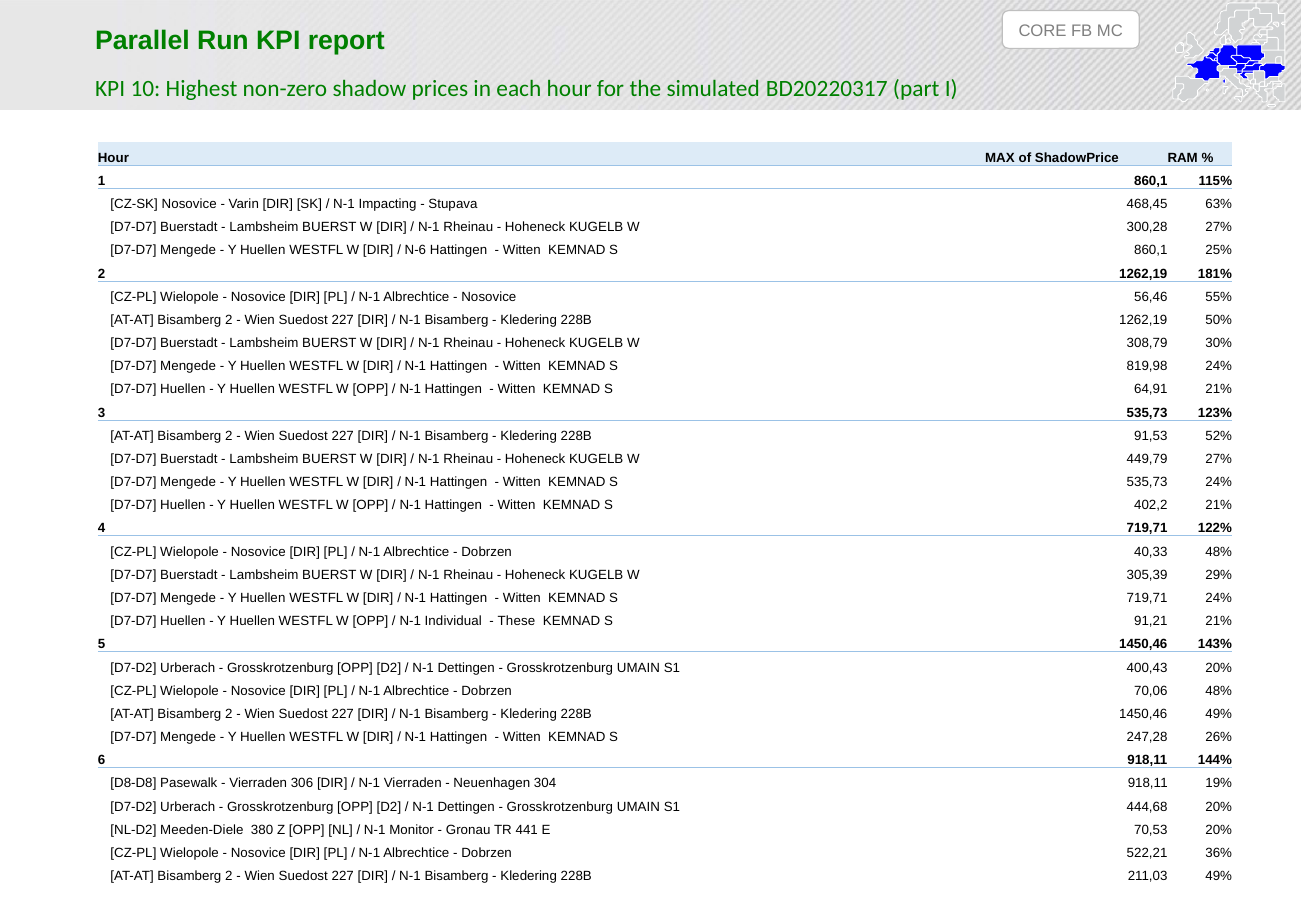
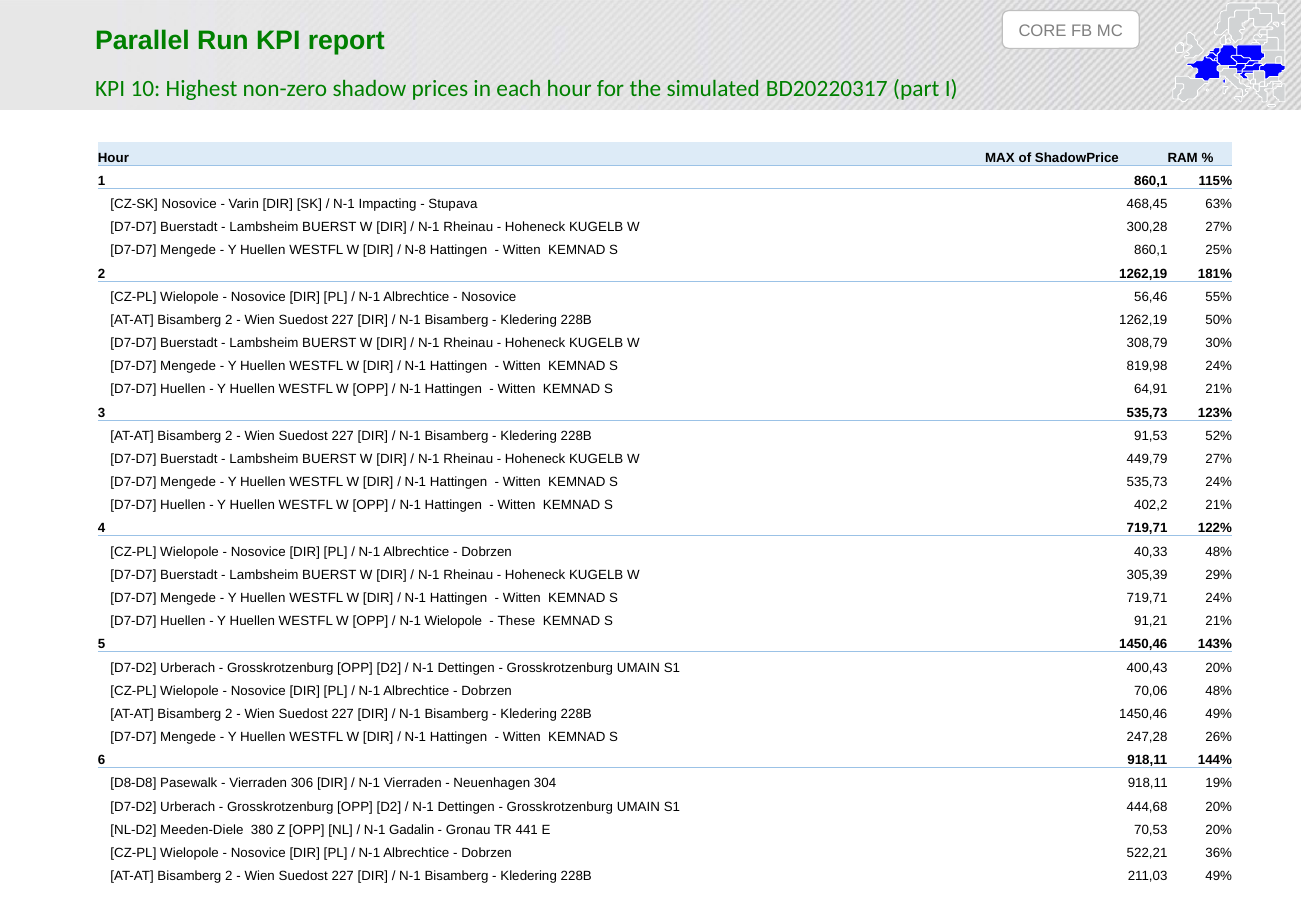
N-6: N-6 -> N-8
N-1 Individual: Individual -> Wielopole
Monitor: Monitor -> Gadalin
